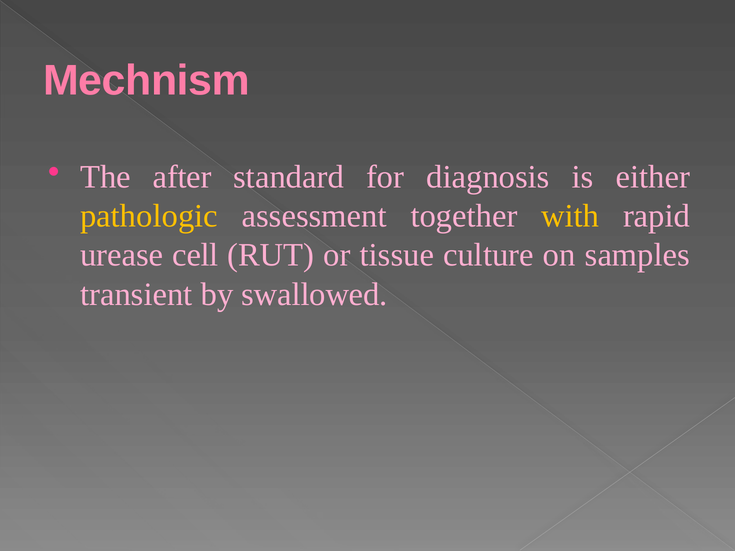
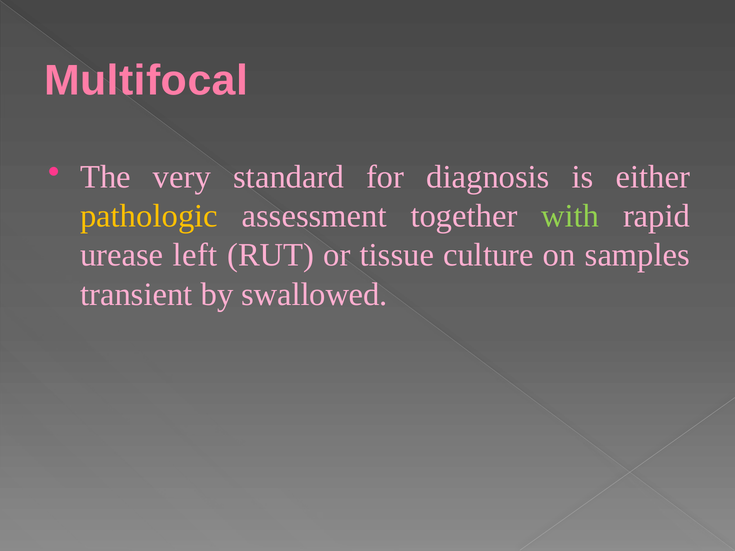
Mechnism: Mechnism -> Multifocal
after: after -> very
with colour: yellow -> light green
cell: cell -> left
